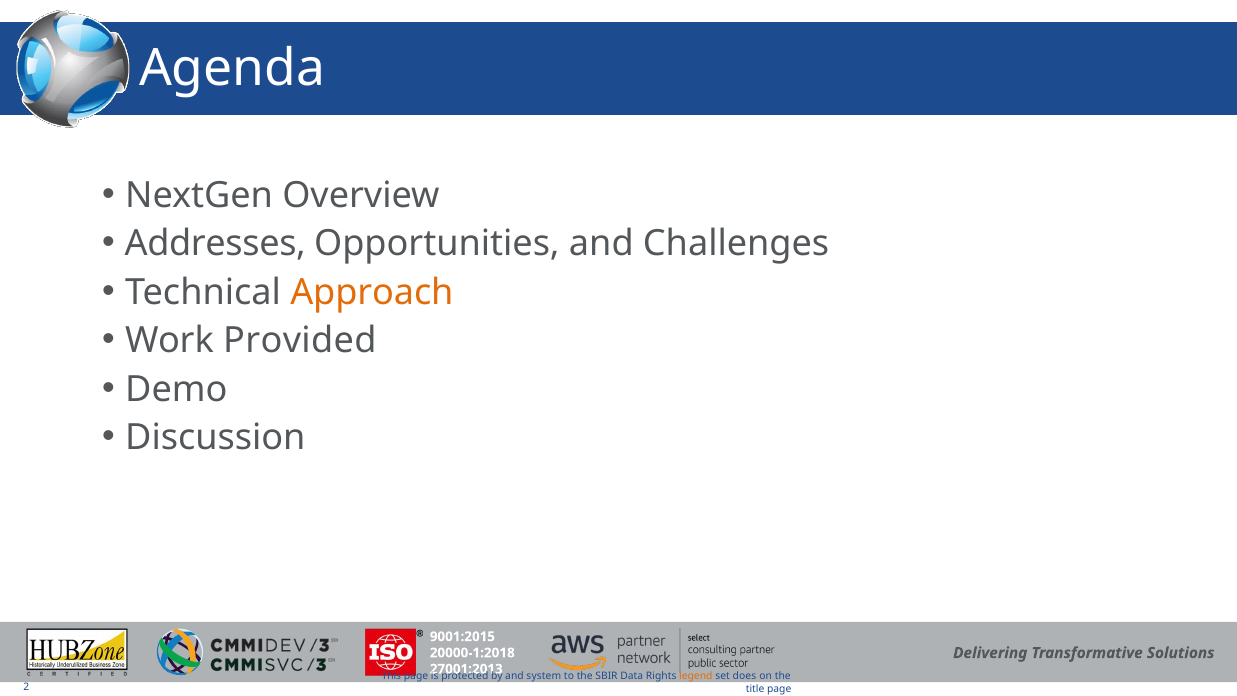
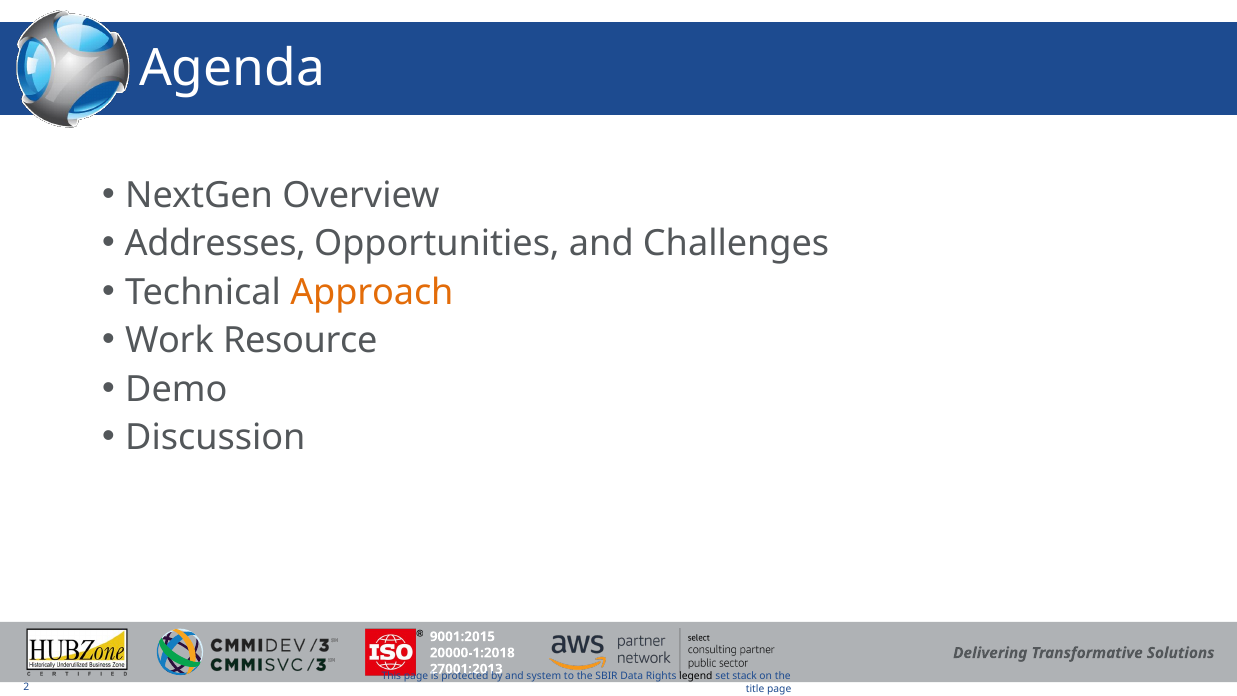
Provided: Provided -> Resource
legend colour: orange -> black
does: does -> stack
